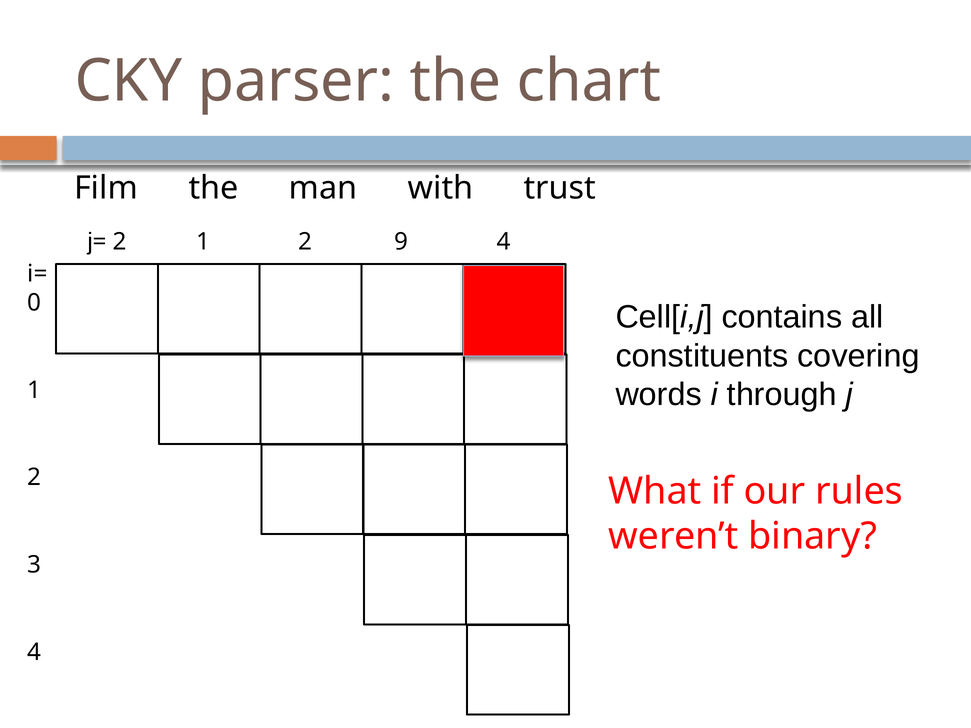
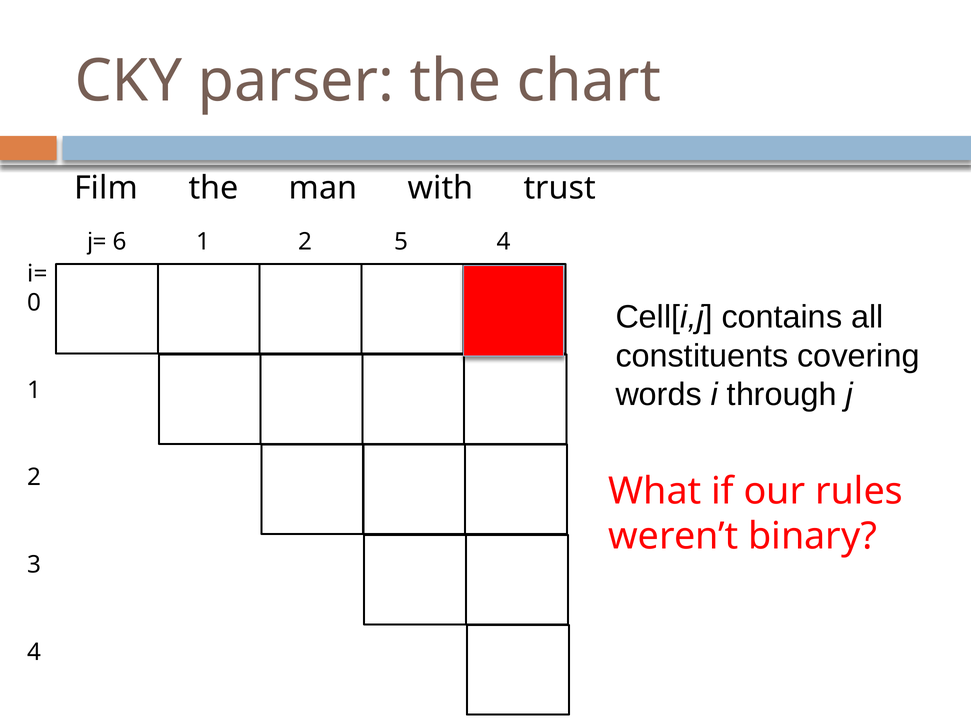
2 at (120, 242): 2 -> 6
9: 9 -> 5
